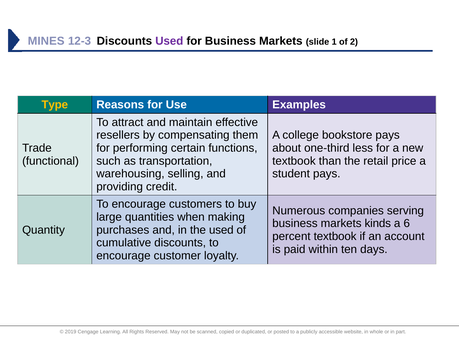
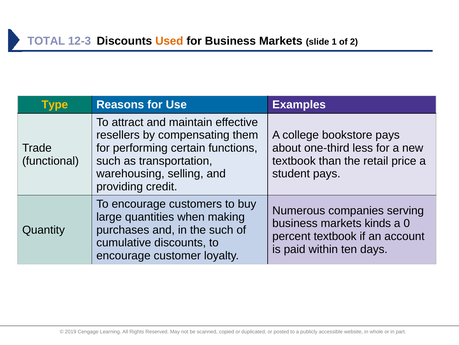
MINES: MINES -> TOTAL
Used at (169, 41) colour: purple -> orange
6: 6 -> 0
the used: used -> such
